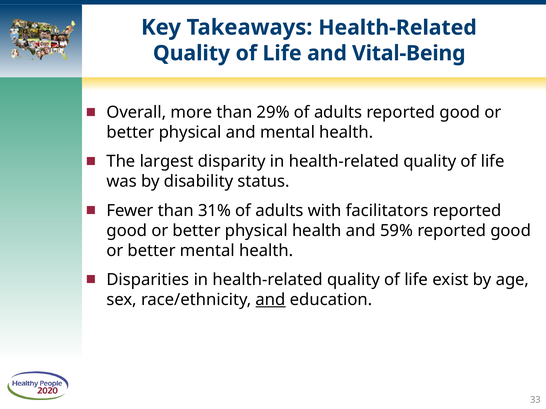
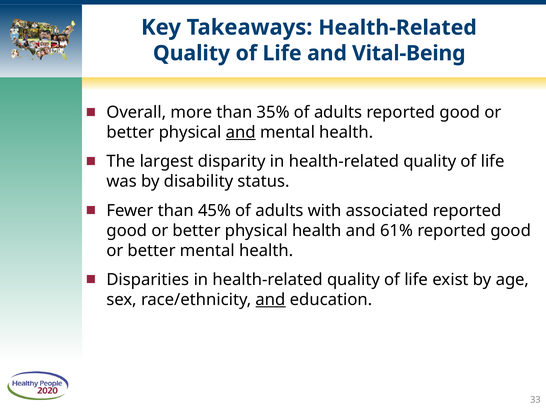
29%: 29% -> 35%
and at (241, 133) underline: none -> present
31%: 31% -> 45%
facilitators: facilitators -> associated
59%: 59% -> 61%
